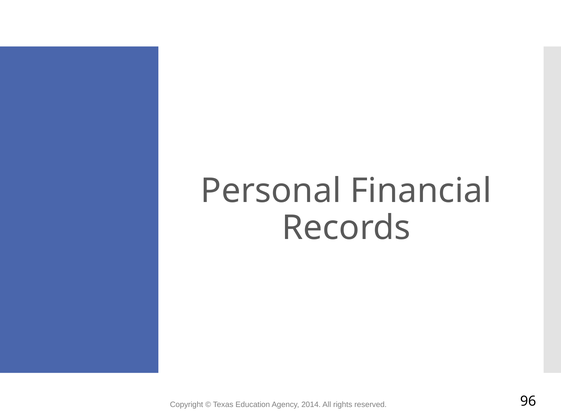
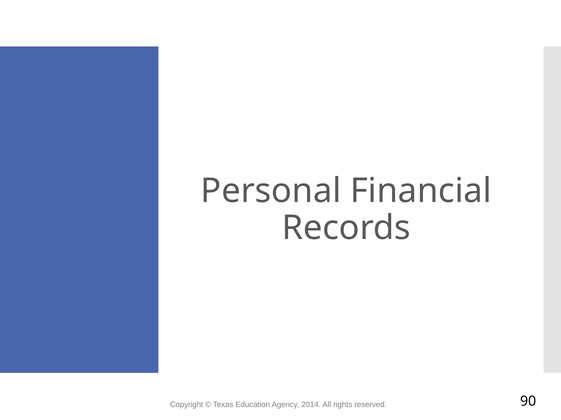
96: 96 -> 90
